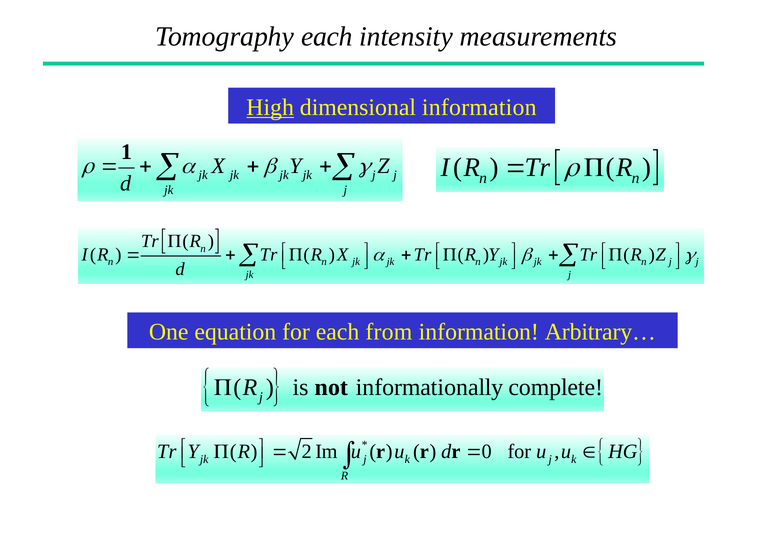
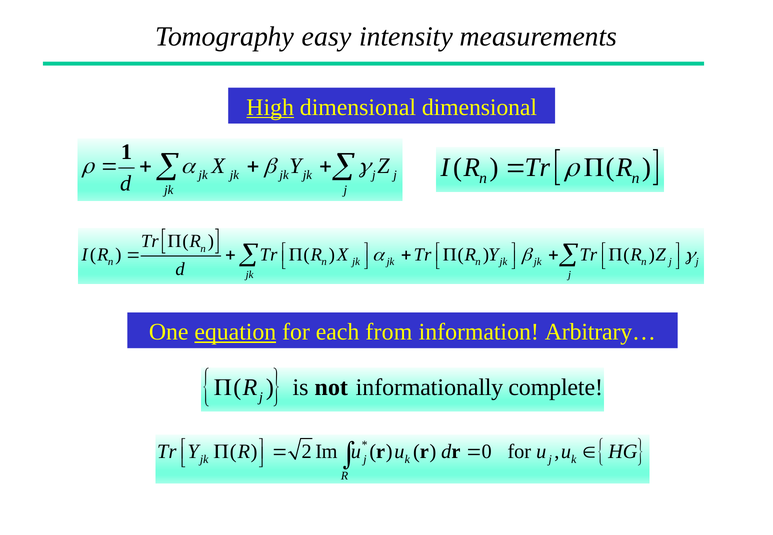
Tomography each: each -> easy
dimensional information: information -> dimensional
equation underline: none -> present
